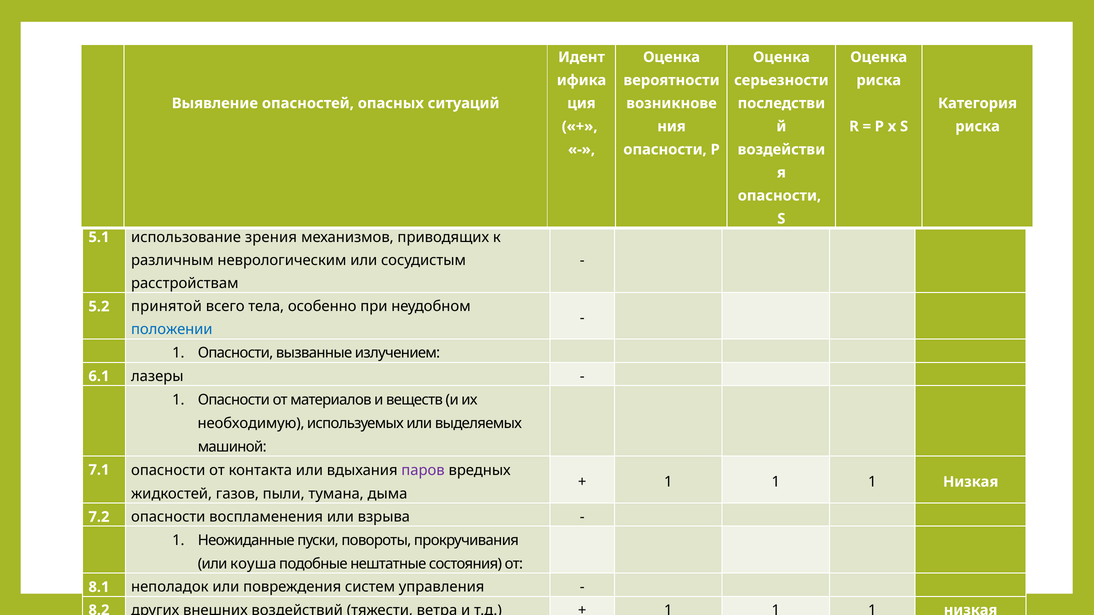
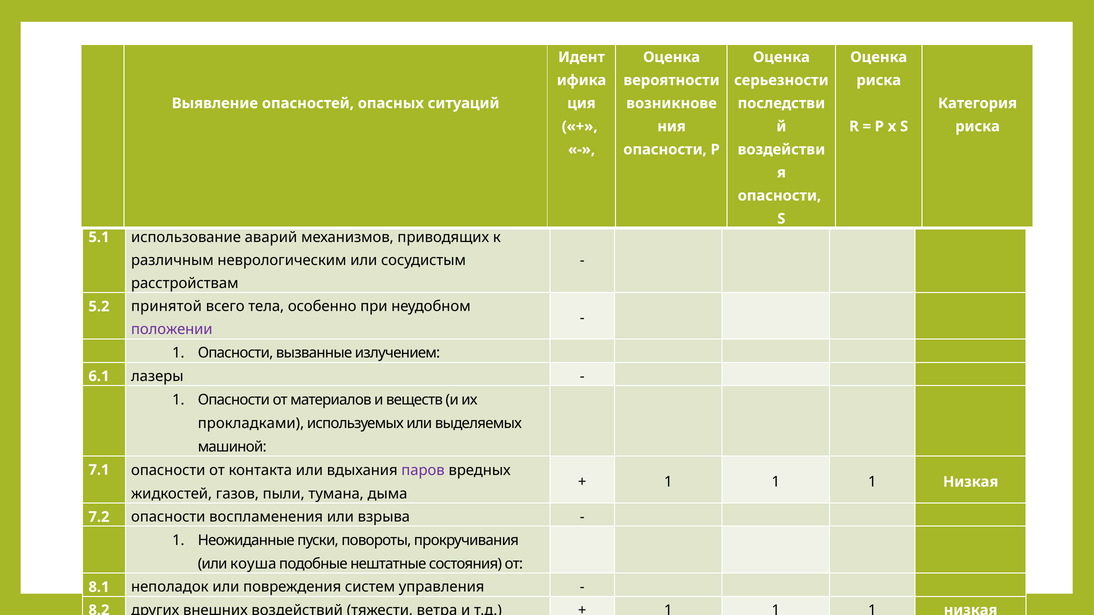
зрения: зрения -> аварий
положении colour: blue -> purple
необходимую: необходимую -> прокладками
